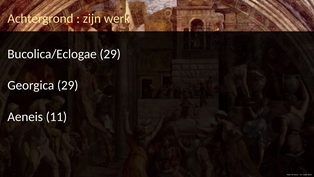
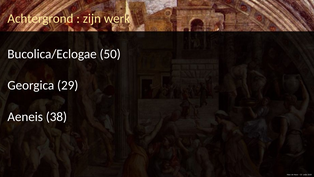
Bucolica/Eclogae 29: 29 -> 50
11: 11 -> 38
